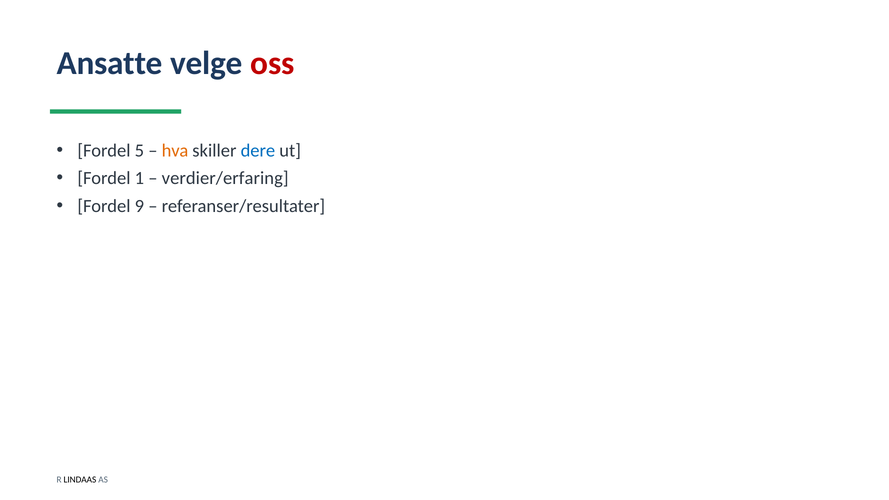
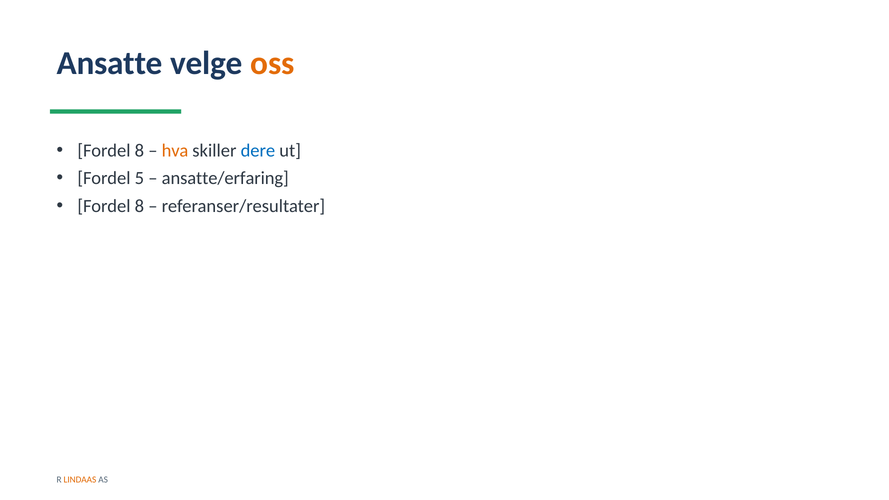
oss colour: red -> orange
5 at (139, 151): 5 -> 8
1: 1 -> 5
verdier/erfaring: verdier/erfaring -> ansatte/erfaring
9 at (139, 206): 9 -> 8
LINDAAS colour: black -> orange
